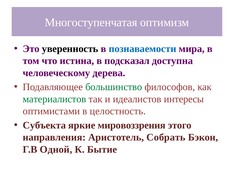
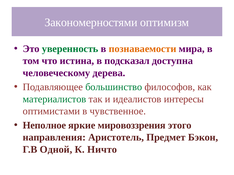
Многоступенчатая: Многоступенчатая -> Закономерностями
уверенность colour: black -> green
познаваемости colour: blue -> orange
целостность: целостность -> чувственное
Субъекта: Субъекта -> Неполное
Собрать: Собрать -> Предмет
Бытие: Бытие -> Ничто
